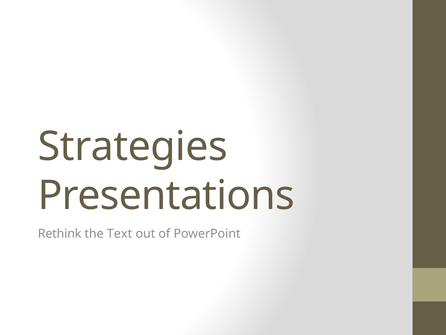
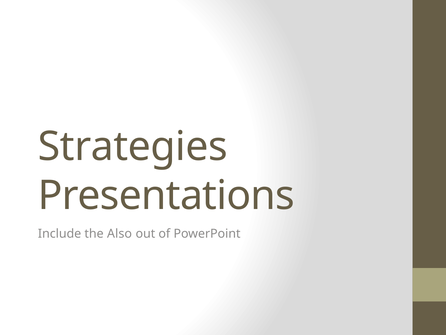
Rethink: Rethink -> Include
Text: Text -> Also
